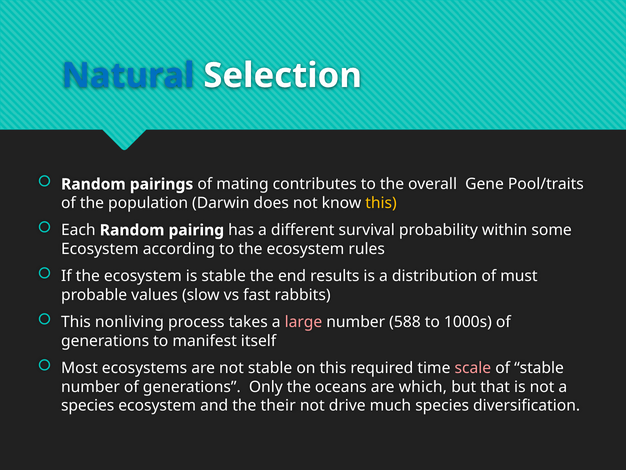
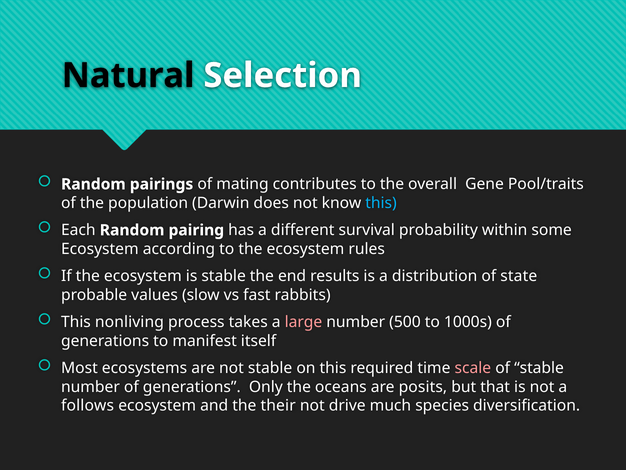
Natural colour: blue -> black
this at (381, 203) colour: yellow -> light blue
must: must -> state
588: 588 -> 500
which: which -> posits
species at (88, 405): species -> follows
